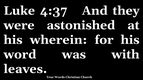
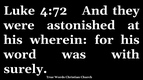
4:37: 4:37 -> 4:72
leaves: leaves -> surely
